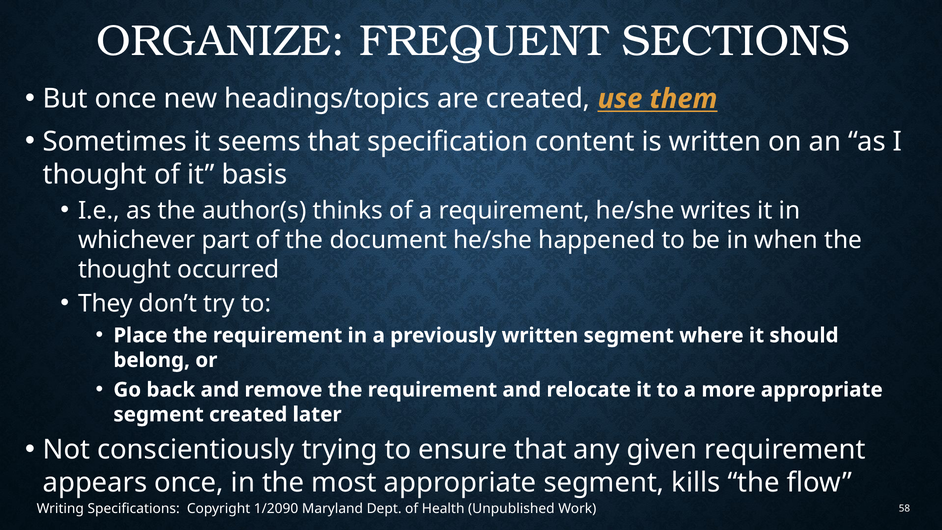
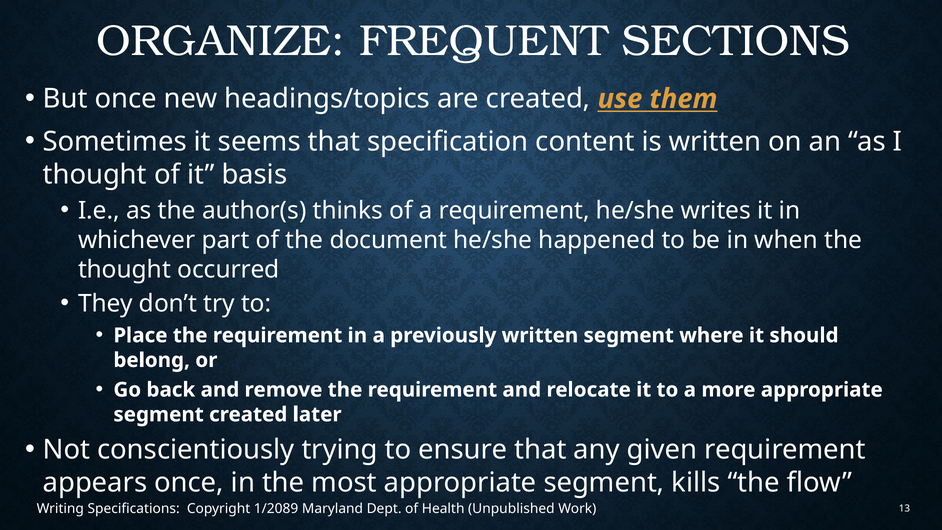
1/2090: 1/2090 -> 1/2089
58: 58 -> 13
